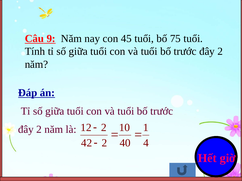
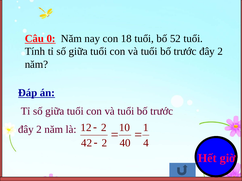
9: 9 -> 0
45: 45 -> 18
75: 75 -> 52
